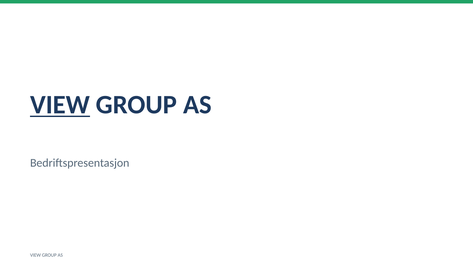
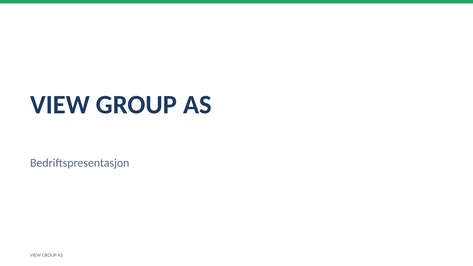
VIEW at (60, 105) underline: present -> none
